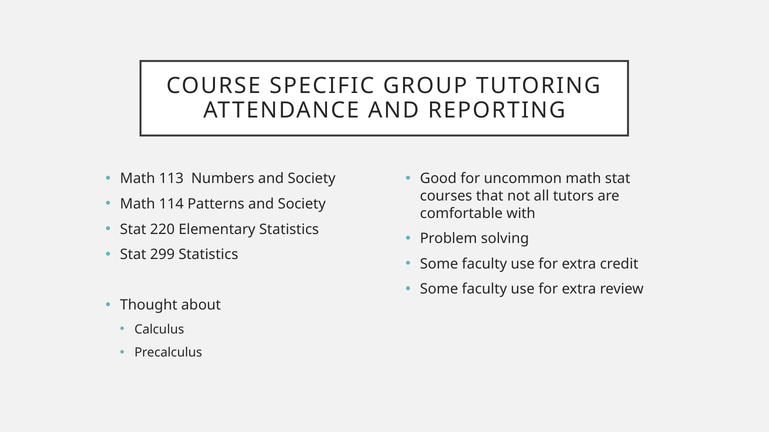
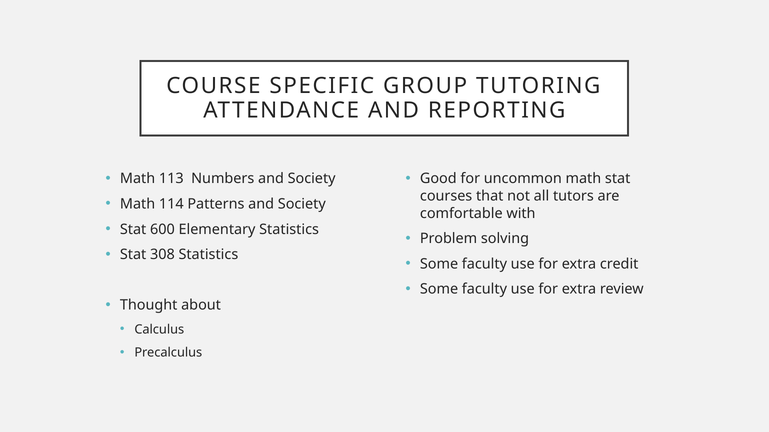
220: 220 -> 600
299: 299 -> 308
